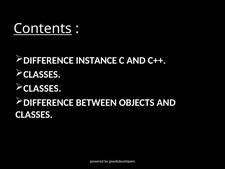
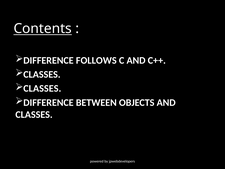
INSTANCE: INSTANCE -> FOLLOWS
